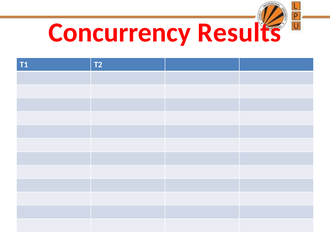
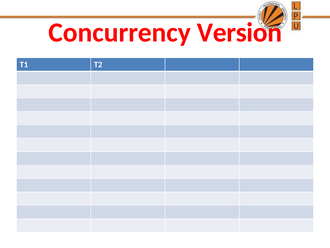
Results: Results -> Version
